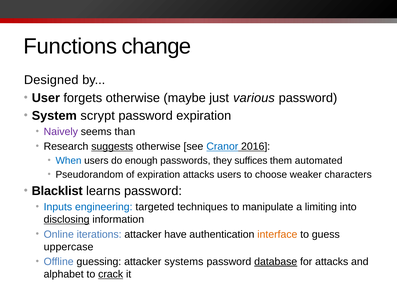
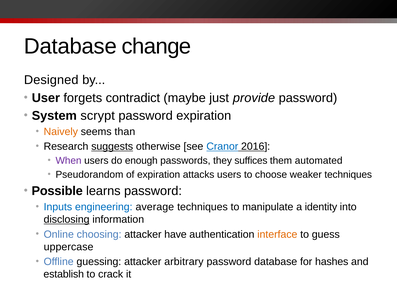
Functions at (70, 46): Functions -> Database
forgets otherwise: otherwise -> contradict
various: various -> provide
Naively colour: purple -> orange
When colour: blue -> purple
weaker characters: characters -> techniques
Blacklist: Blacklist -> Possible
targeted: targeted -> average
limiting: limiting -> identity
iterations: iterations -> choosing
systems: systems -> arbitrary
database at (276, 261) underline: present -> none
for attacks: attacks -> hashes
alphabet: alphabet -> establish
crack underline: present -> none
